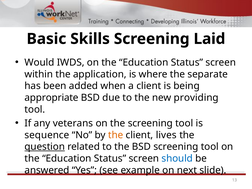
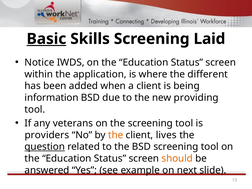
Basic underline: none -> present
Would: Would -> Notice
separate: separate -> different
appropriate: appropriate -> information
sequence: sequence -> providers
should colour: blue -> orange
